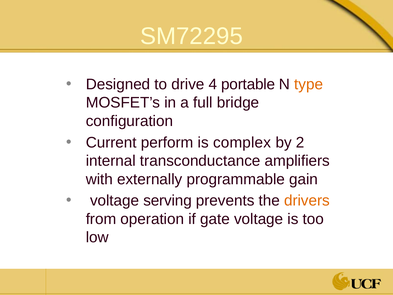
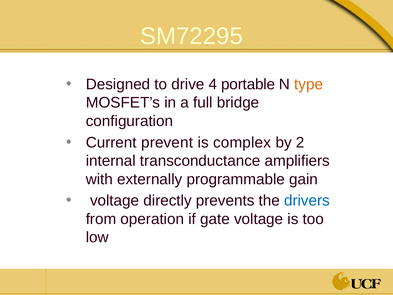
perform: perform -> prevent
serving: serving -> directly
drivers colour: orange -> blue
